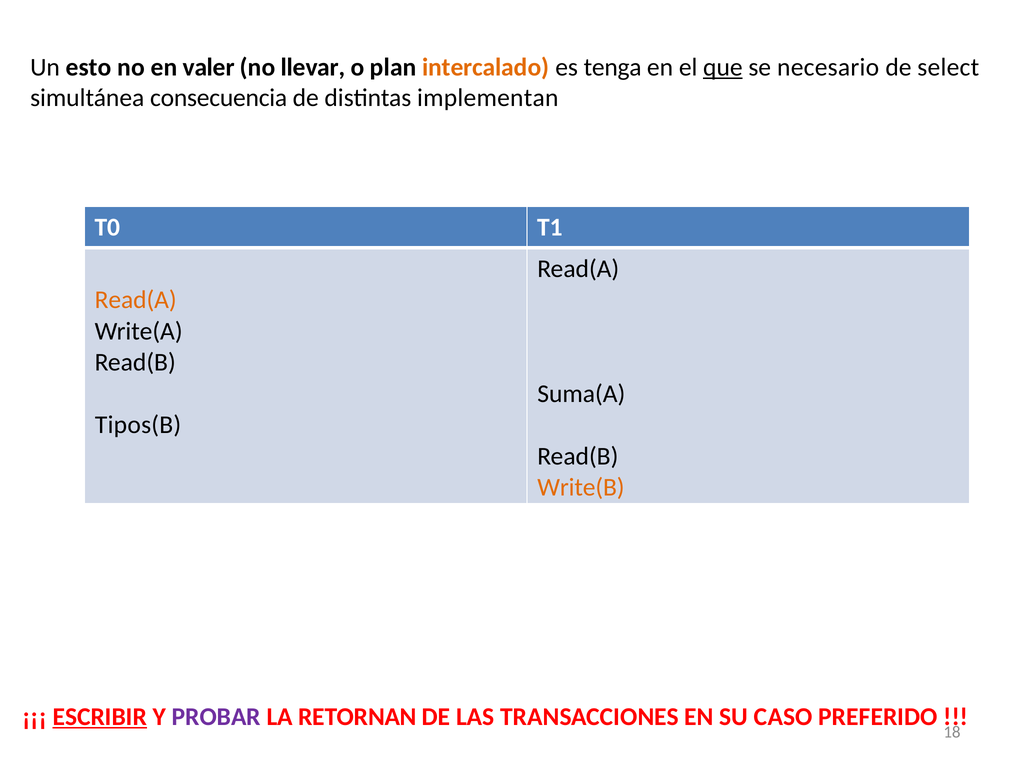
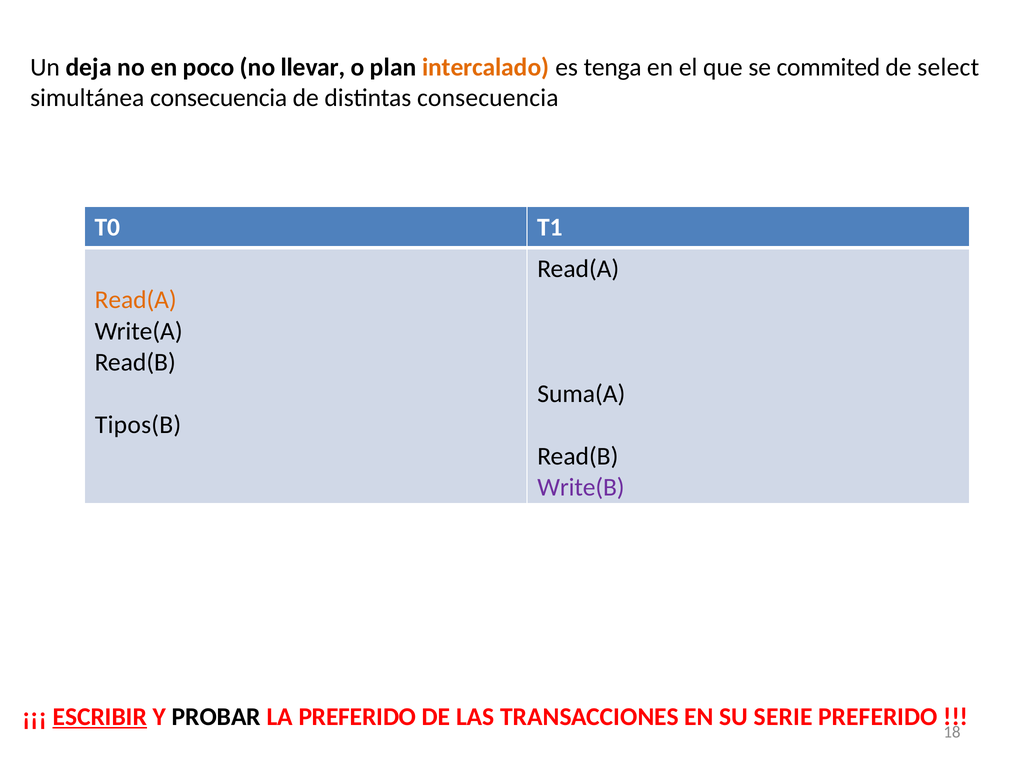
esto: esto -> deja
valer: valer -> poco
que underline: present -> none
necesario: necesario -> commited
distintas implementan: implementan -> consecuencia
Write(B colour: orange -> purple
PROBAR colour: purple -> black
LA RETORNAN: RETORNAN -> PREFERIDO
CASO: CASO -> SERIE
